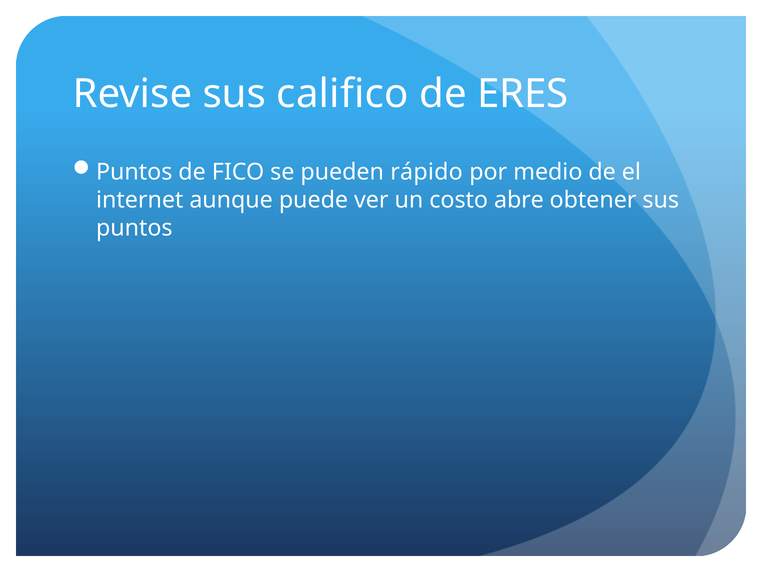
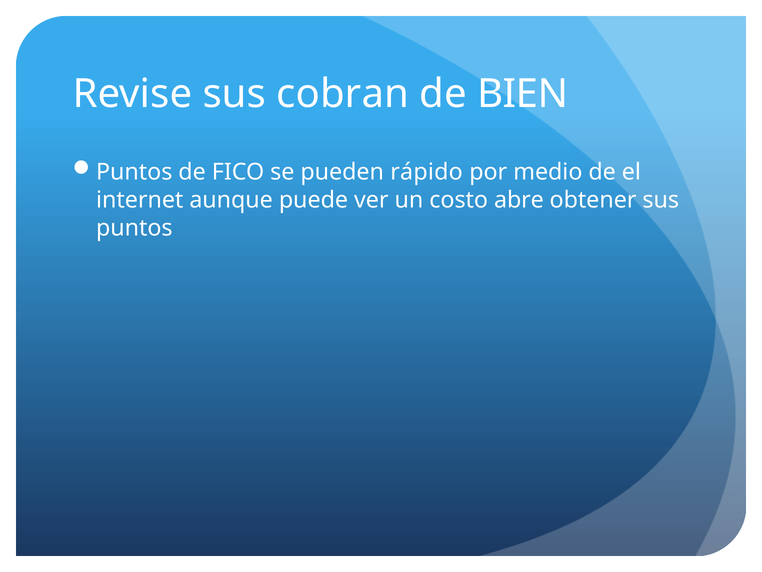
califico: califico -> cobran
ERES: ERES -> BIEN
